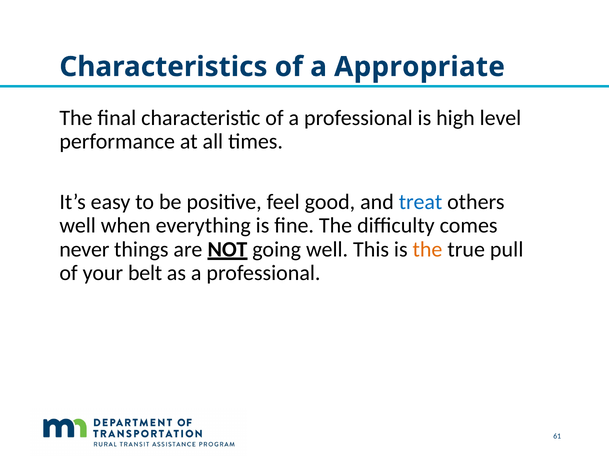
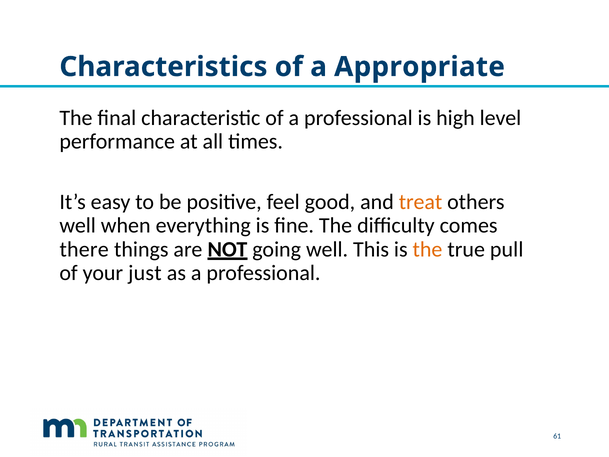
treat colour: blue -> orange
never: never -> there
belt: belt -> just
